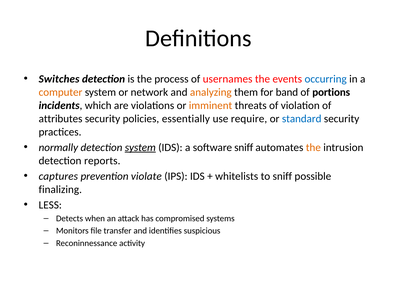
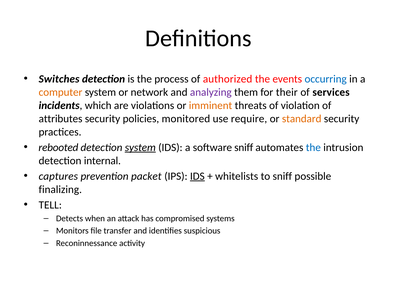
usernames: usernames -> authorized
analyzing colour: orange -> purple
band: band -> their
portions: portions -> services
essentially: essentially -> monitored
standard colour: blue -> orange
normally: normally -> rebooted
the at (313, 147) colour: orange -> blue
reports: reports -> internal
violate: violate -> packet
IDS at (197, 176) underline: none -> present
LESS: LESS -> TELL
